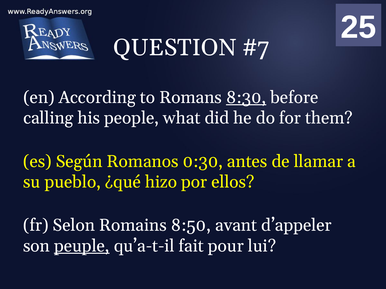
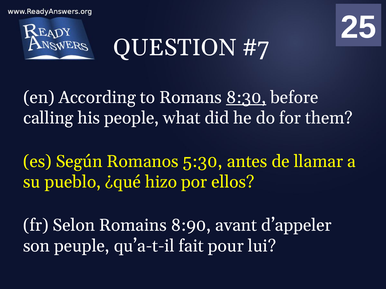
0:30: 0:30 -> 5:30
8:50: 8:50 -> 8:90
peuple underline: present -> none
